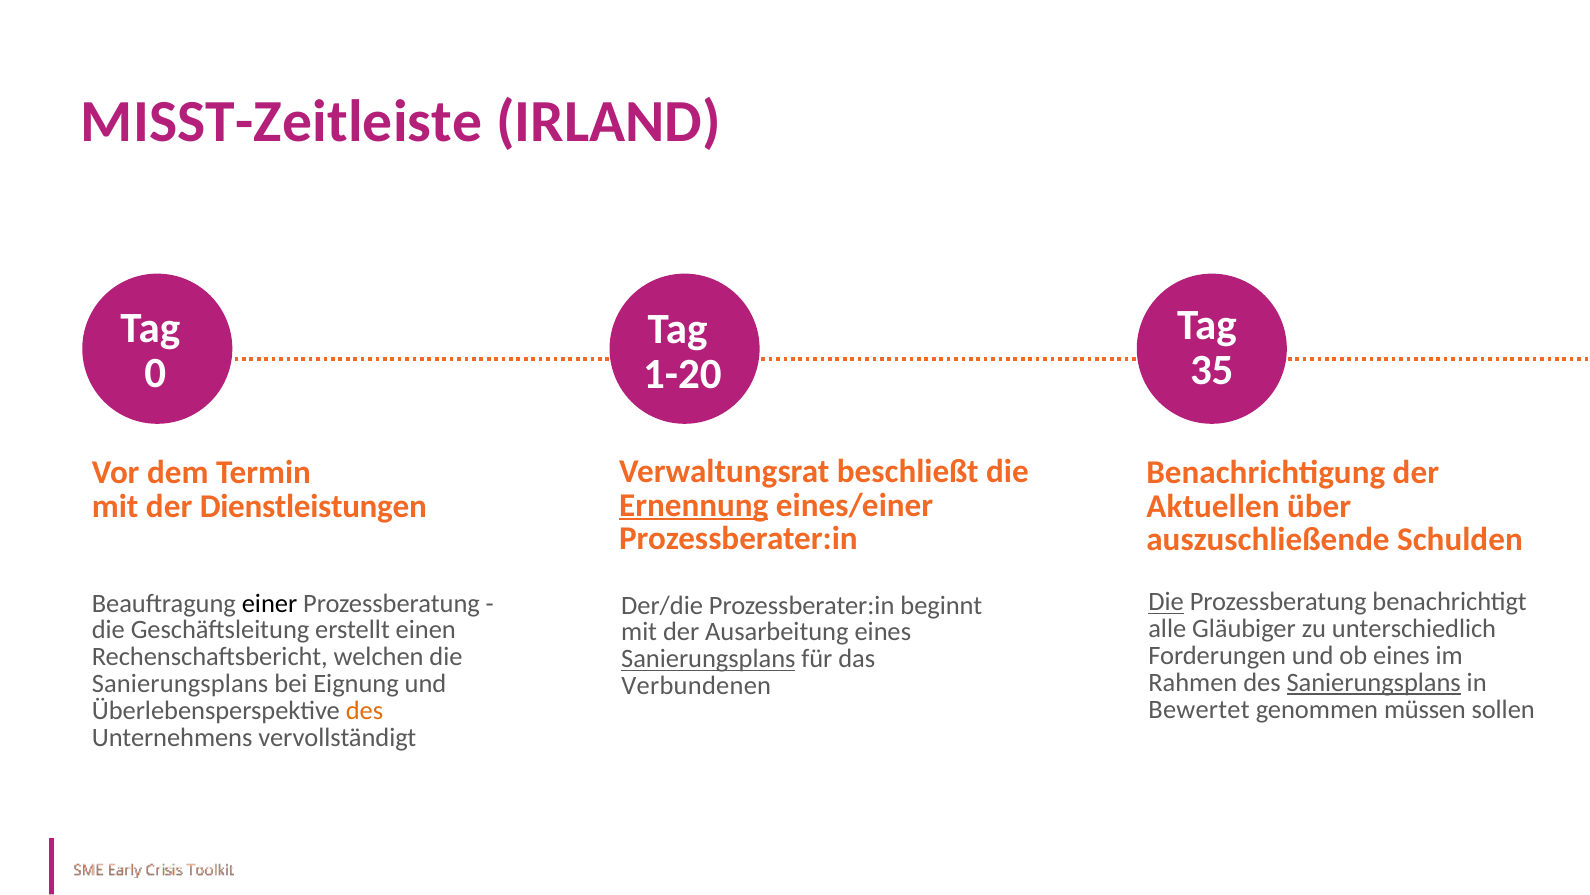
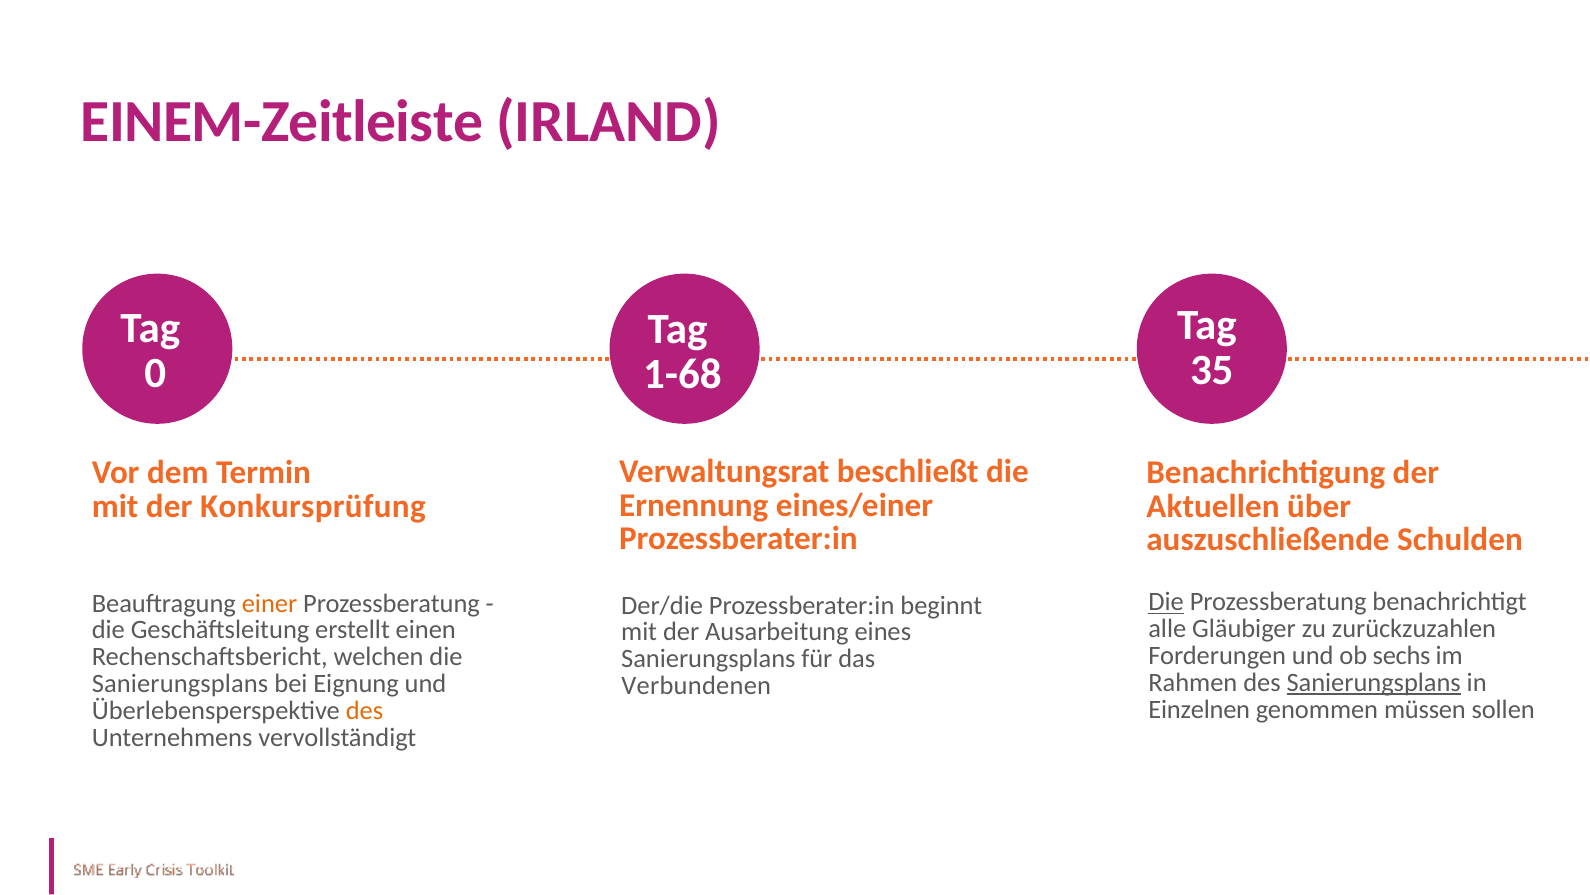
MISST-Zeitleiste: MISST-Zeitleiste -> EINEM-Zeitleiste
1-20: 1-20 -> 1-68
Ernennung underline: present -> none
Dienstleistungen: Dienstleistungen -> Konkursprüfung
einer colour: black -> orange
unterschiedlich: unterschiedlich -> zurückzuzahlen
ob eines: eines -> sechs
Sanierungsplans at (708, 659) underline: present -> none
Bewertet: Bewertet -> Einzelnen
